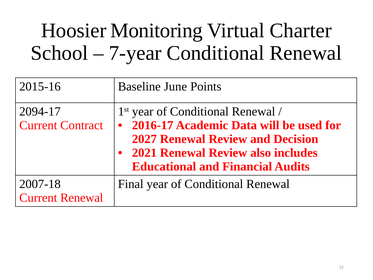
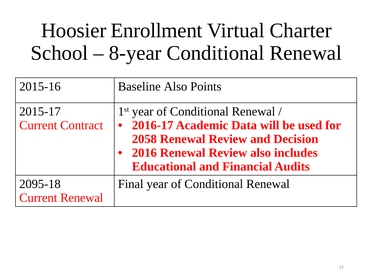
Monitoring: Monitoring -> Enrollment
7-year: 7-year -> 8-year
Baseline June: June -> Also
2094-17: 2094-17 -> 2015-17
2027: 2027 -> 2058
2021: 2021 -> 2016
2007-18: 2007-18 -> 2095-18
